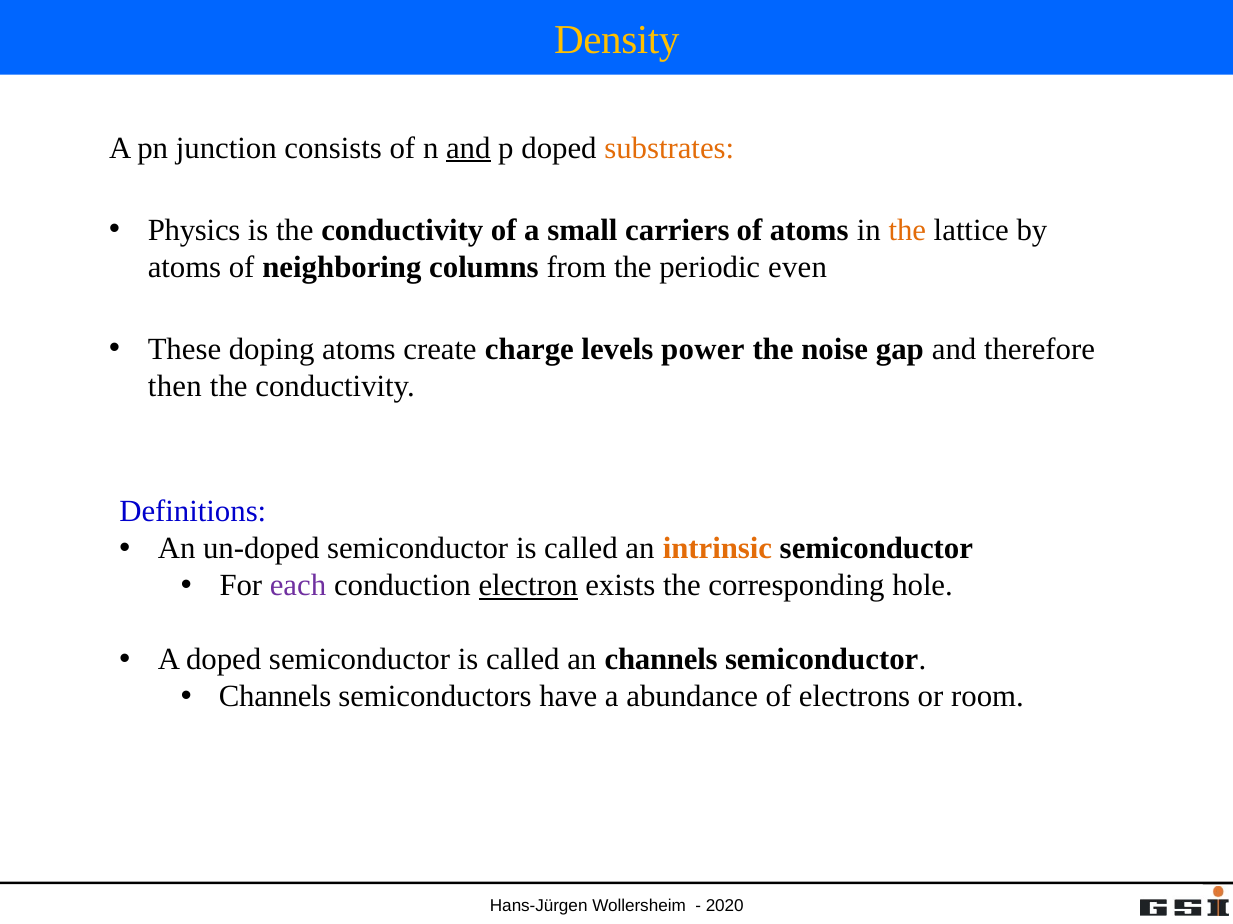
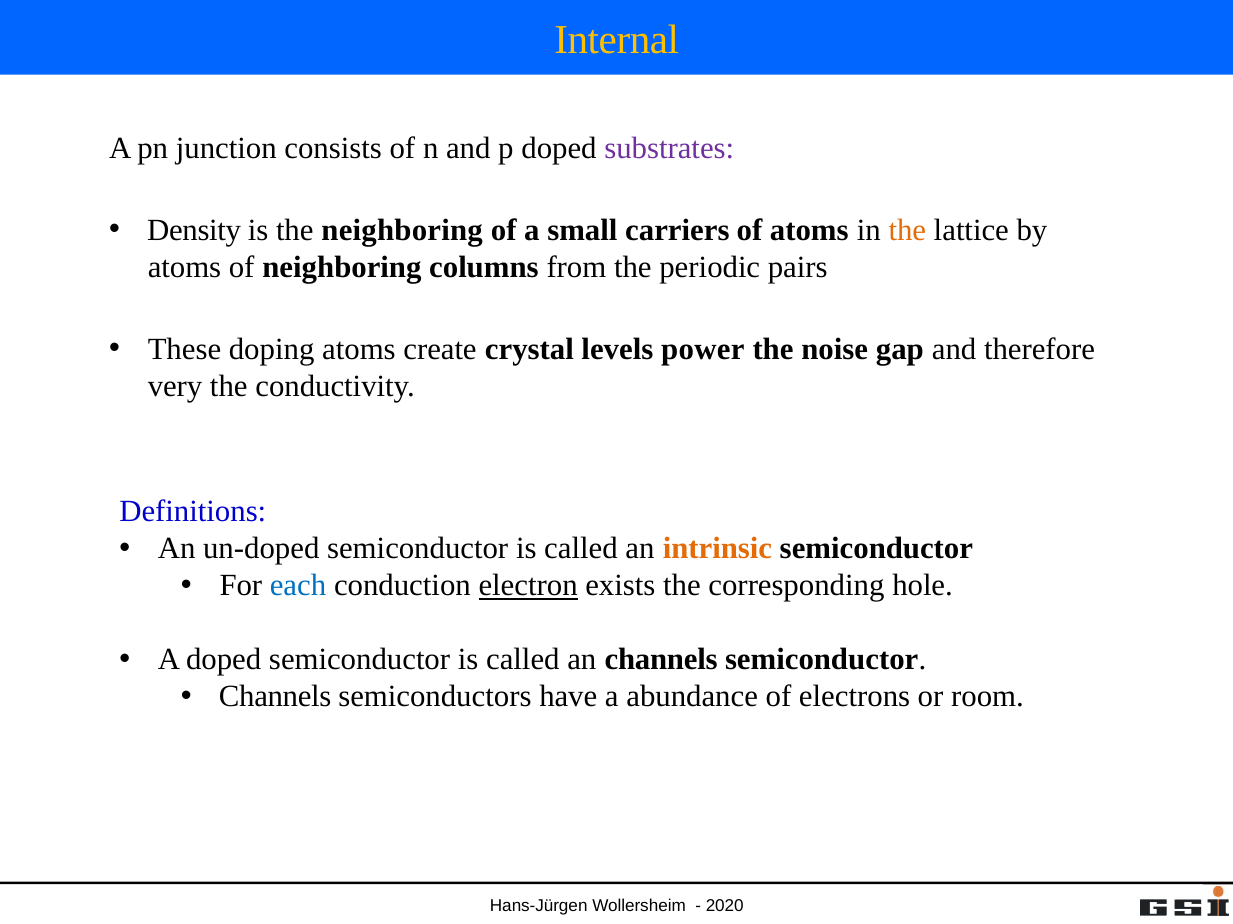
Density: Density -> Internal
and at (468, 148) underline: present -> none
substrates colour: orange -> purple
Physics: Physics -> Density
is the conductivity: conductivity -> neighboring
even: even -> pairs
charge: charge -> crystal
then: then -> very
each colour: purple -> blue
